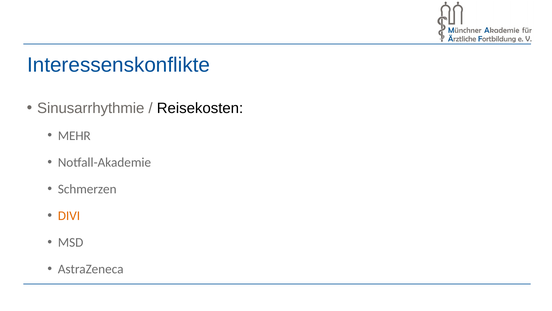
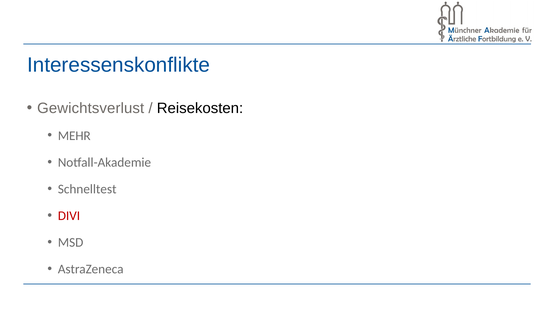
Sinusarrhythmie: Sinusarrhythmie -> Gewichtsverlust
Schmerzen: Schmerzen -> Schnelltest
DIVI colour: orange -> red
